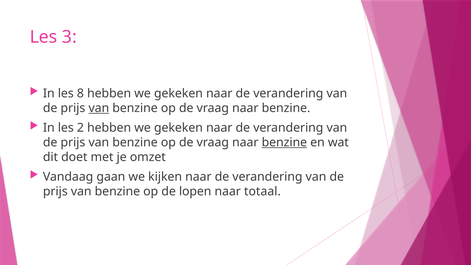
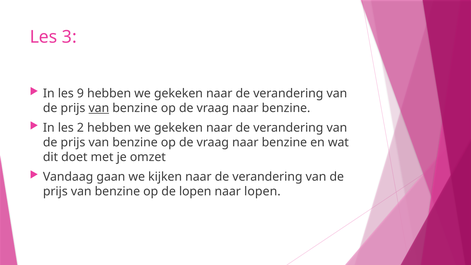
8: 8 -> 9
benzine at (284, 142) underline: present -> none
naar totaal: totaal -> lopen
